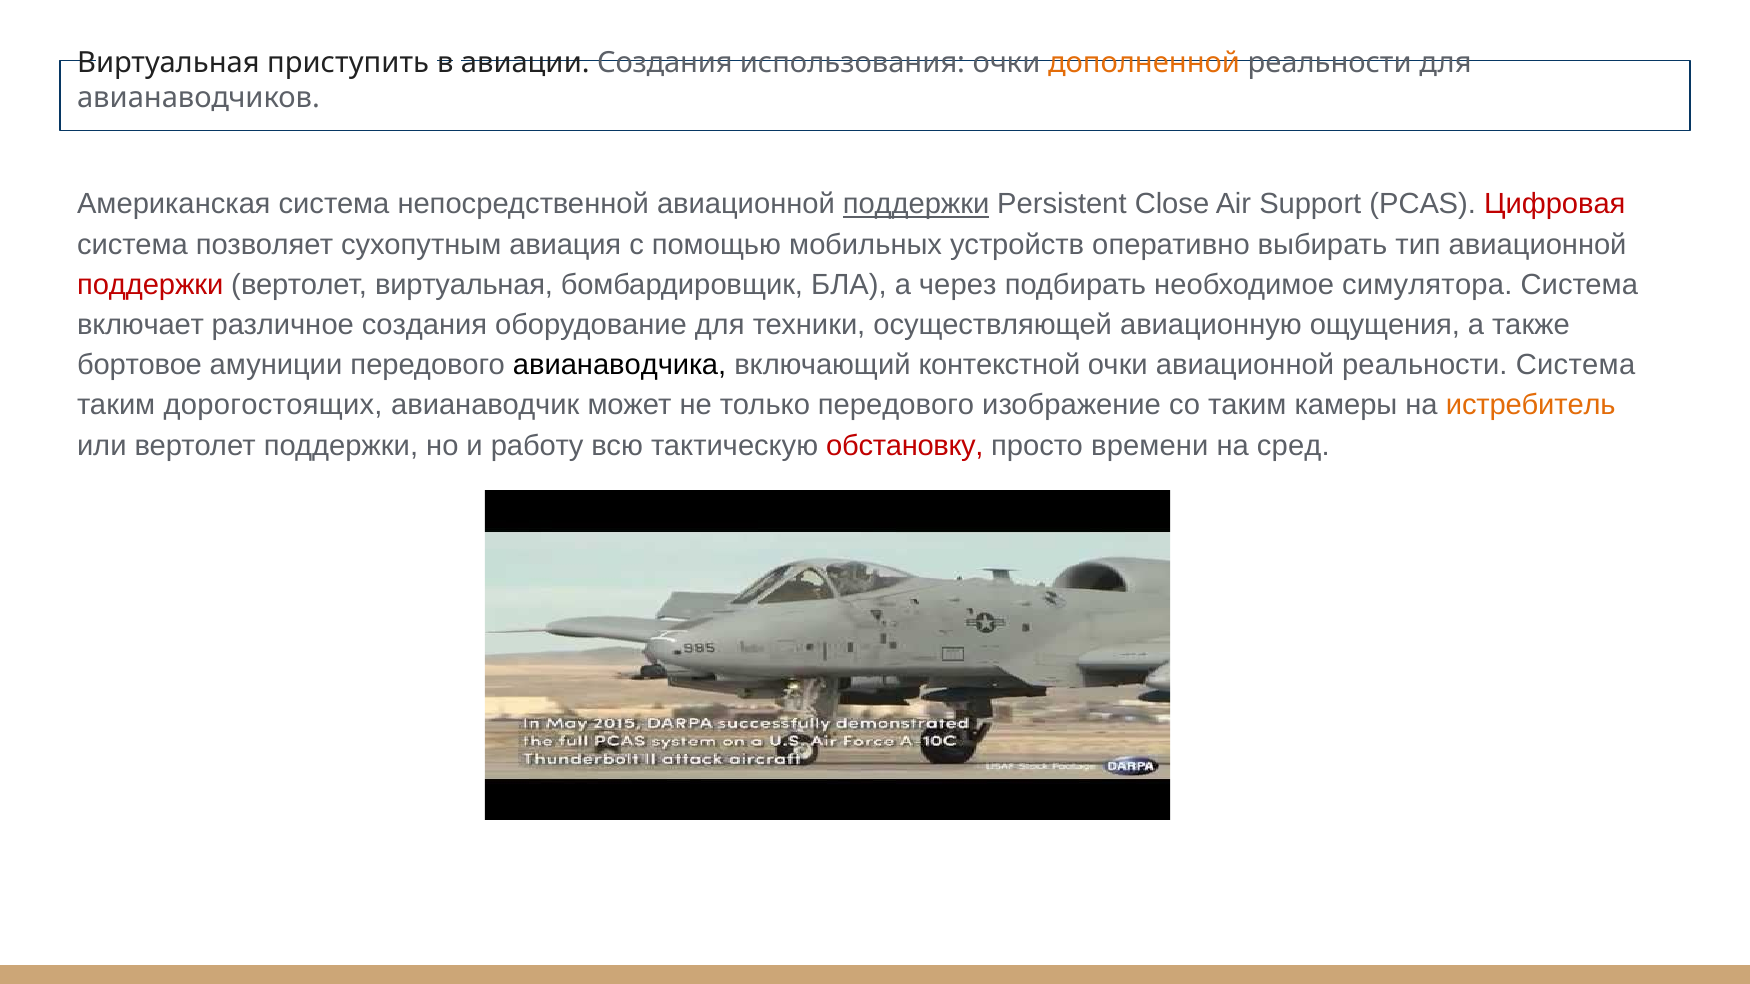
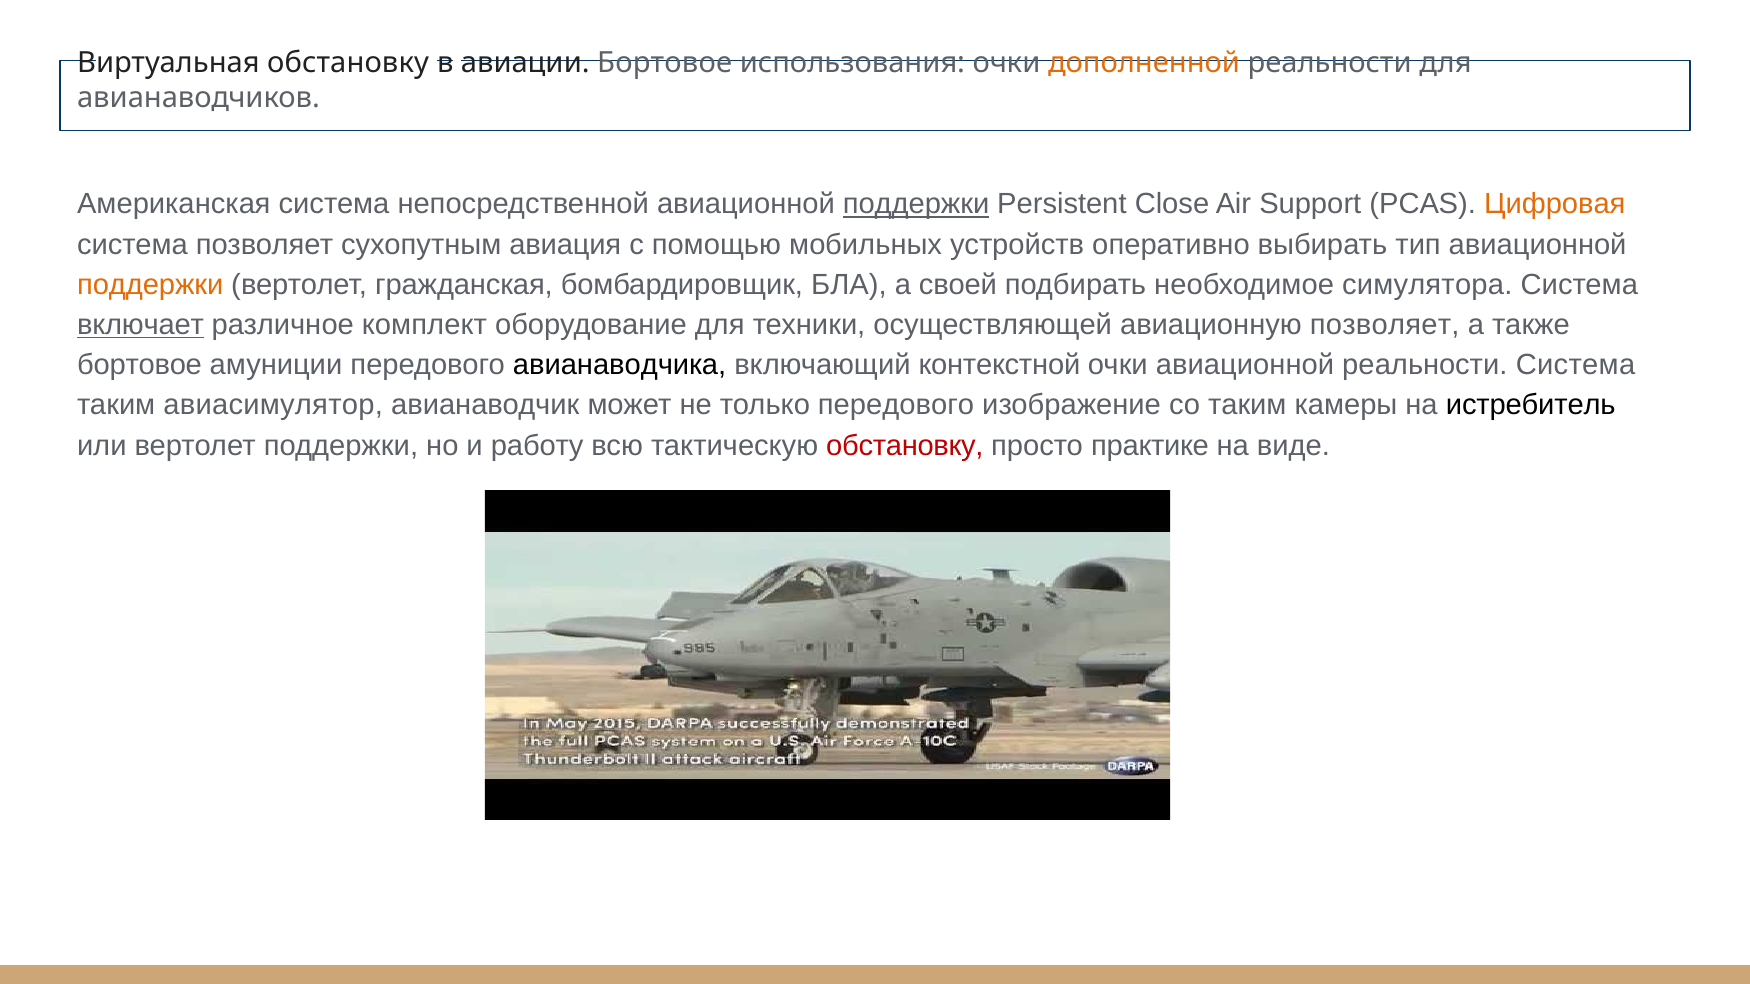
Виртуальная приступить: приступить -> обстановку
авиации Создания: Создания -> Бортовое
Цифровая colour: red -> orange
поддержки at (150, 285) colour: red -> orange
вертолет виртуальная: виртуальная -> гражданская
через: через -> своей
включает underline: none -> present
различное создания: создания -> комплект
авиационную ощущения: ощущения -> позволяет
дорогостоящих: дорогостоящих -> авиасимулятор
истребитель colour: orange -> black
времени: времени -> практике
сред: сред -> виде
